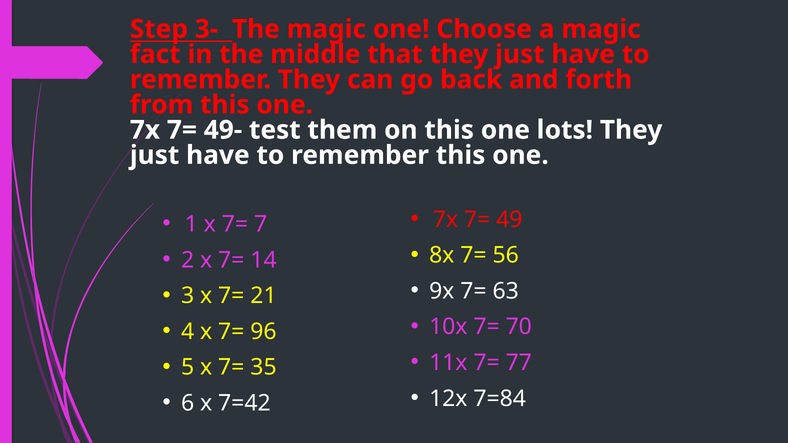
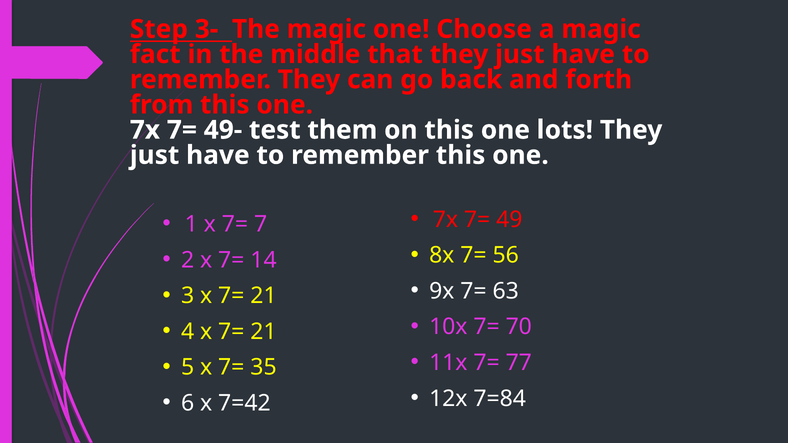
4 x 7= 96: 96 -> 21
